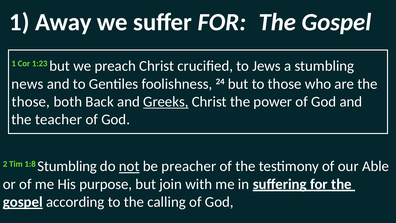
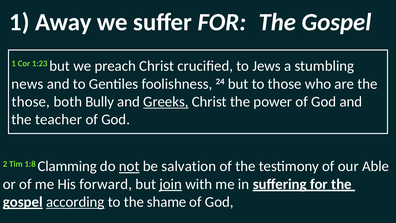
Back: Back -> Bully
1:8 Stumbling: Stumbling -> Clamming
preacher: preacher -> salvation
purpose: purpose -> forward
join at (171, 184) underline: none -> present
according underline: none -> present
calling: calling -> shame
